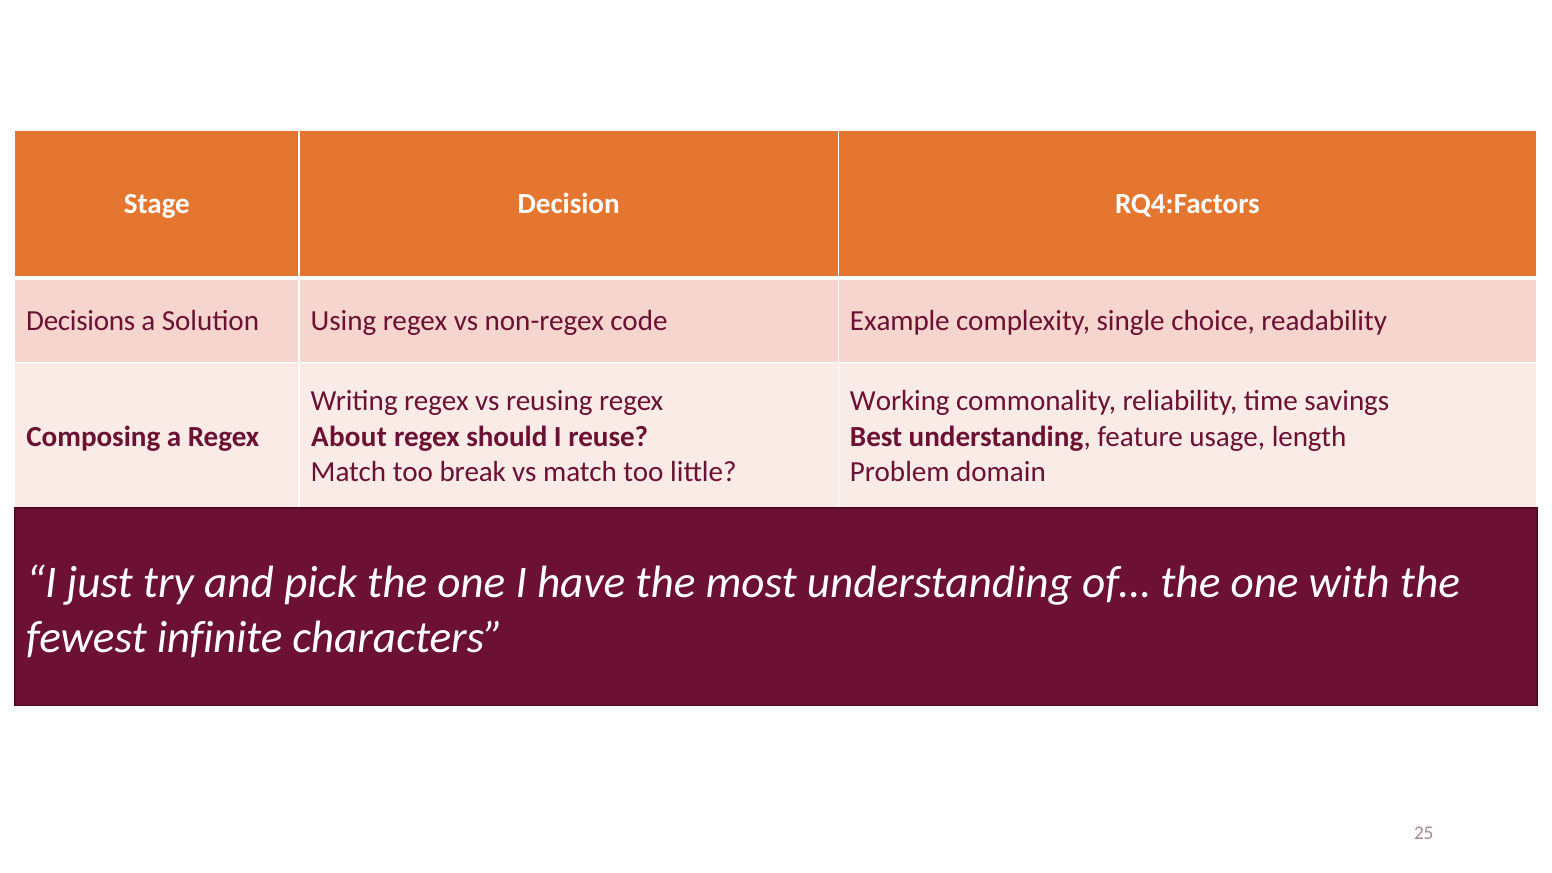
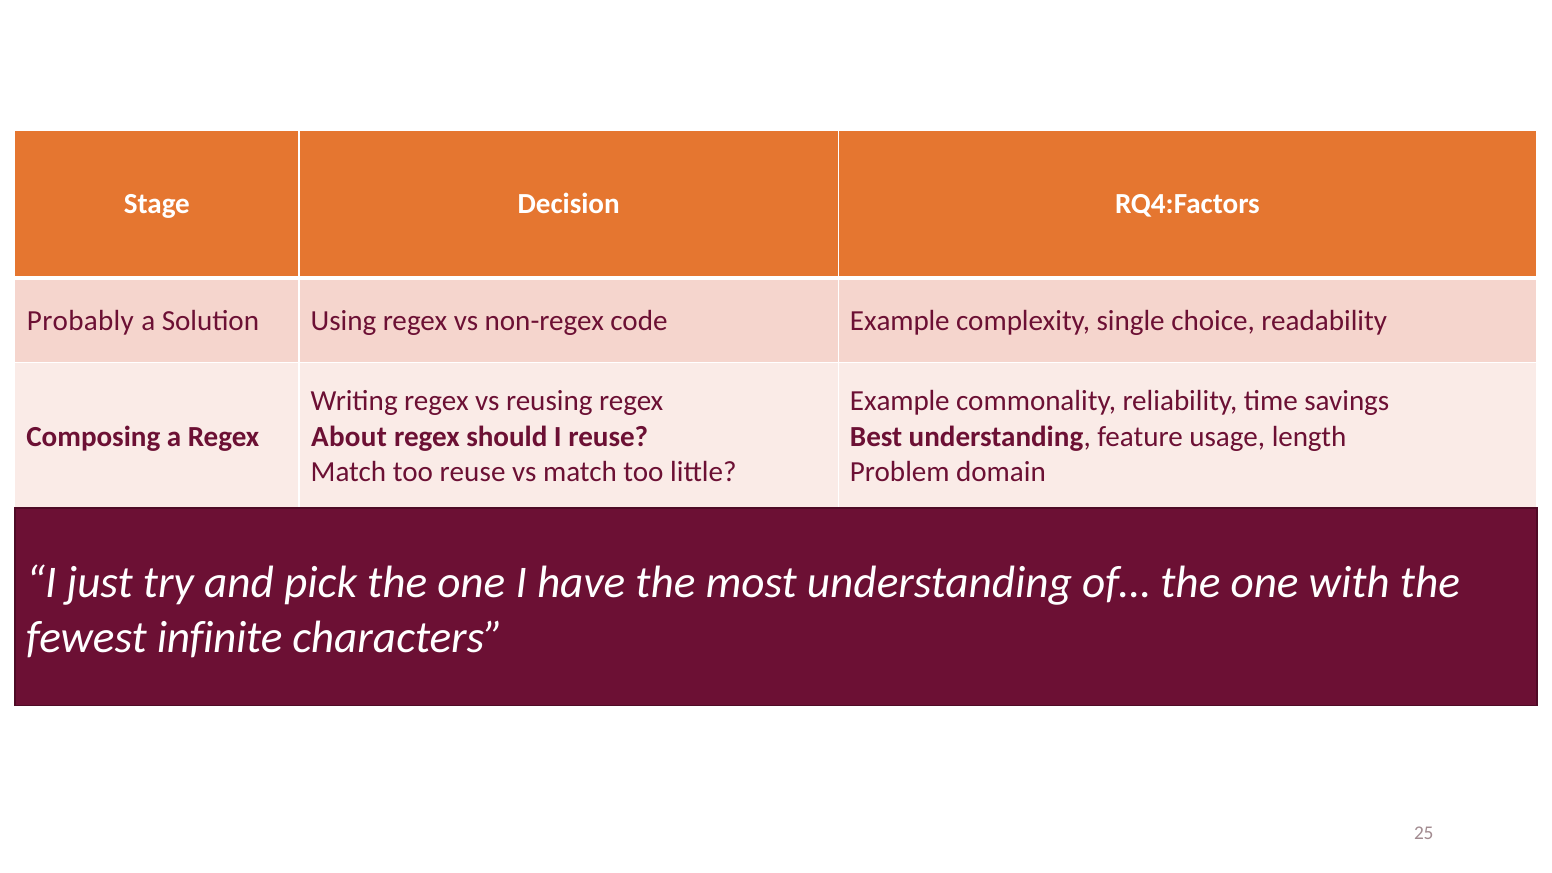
Decisions: Decisions -> Probably
Working at (900, 401): Working -> Example
too break: break -> reuse
